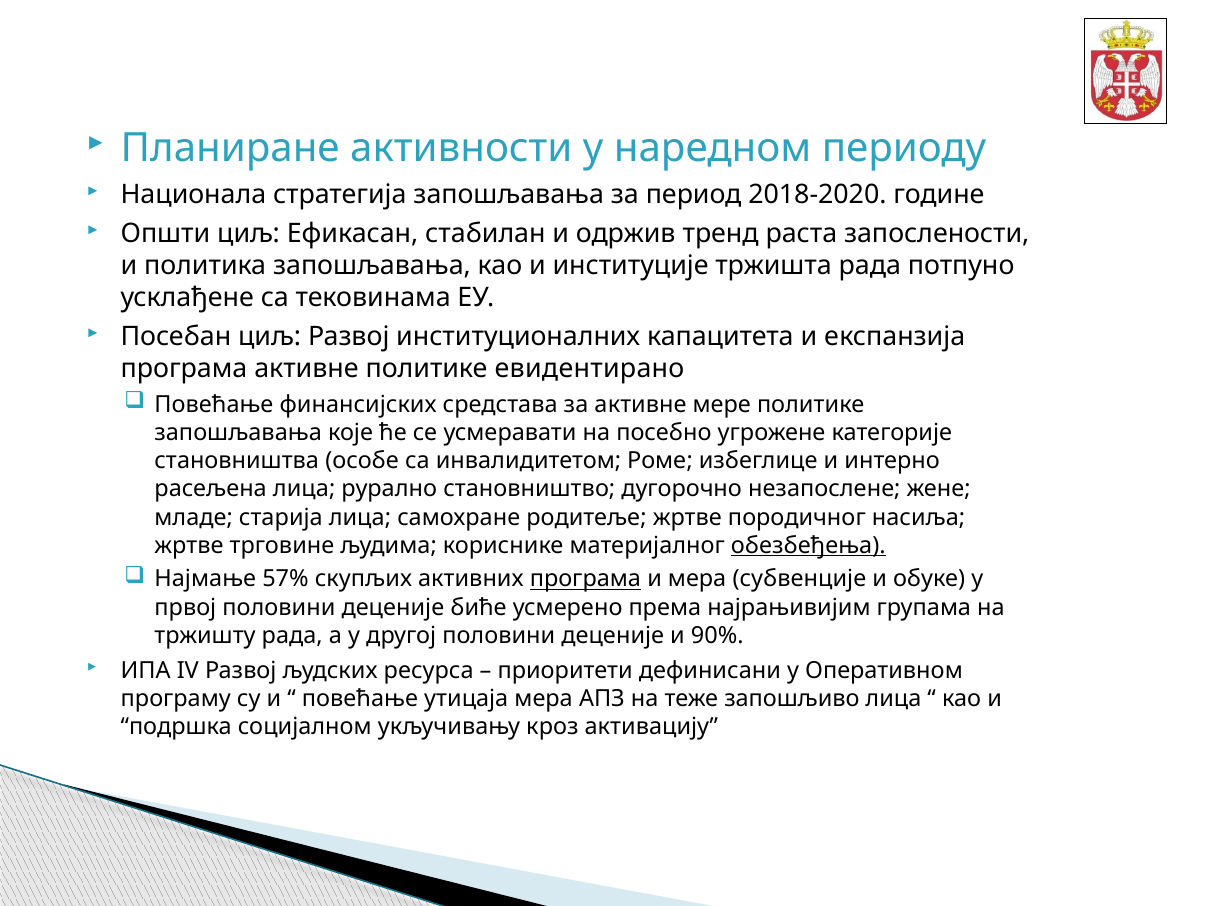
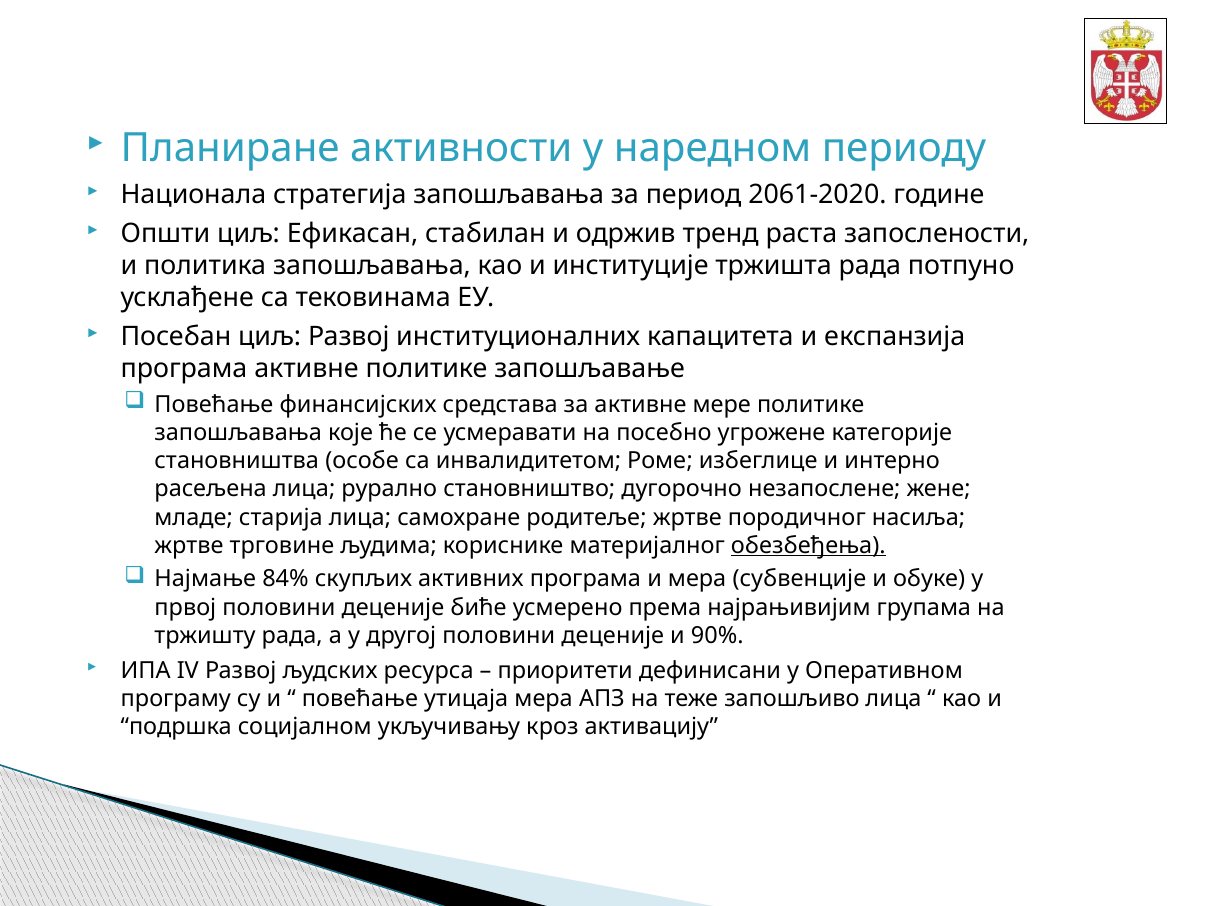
2018-2020: 2018-2020 -> 2061-2020
евидентирано: евидентирано -> запошљавање
57%: 57% -> 84%
програма at (585, 579) underline: present -> none
